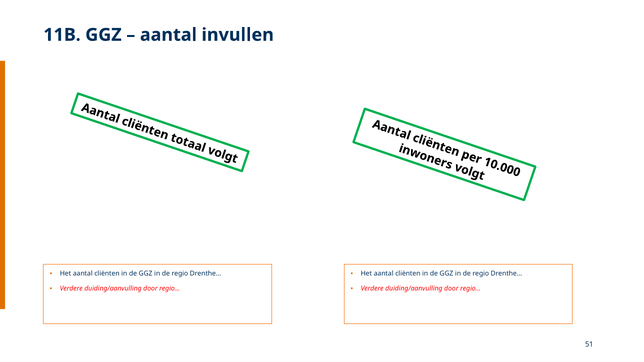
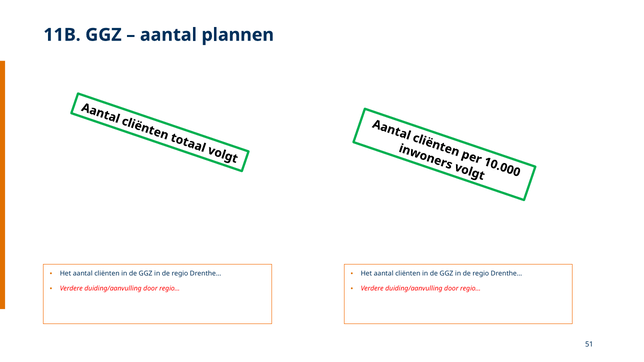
invullen: invullen -> plannen
